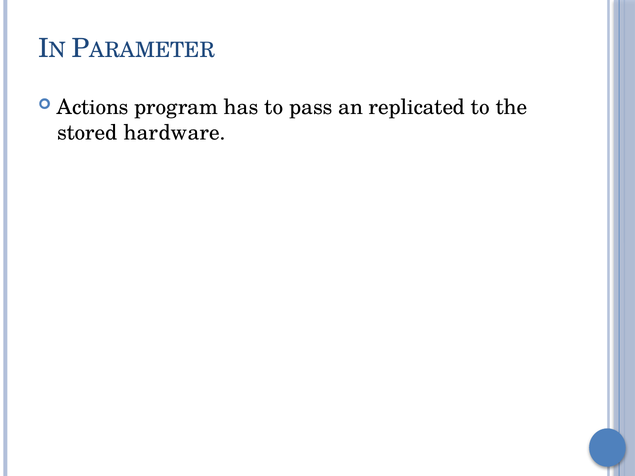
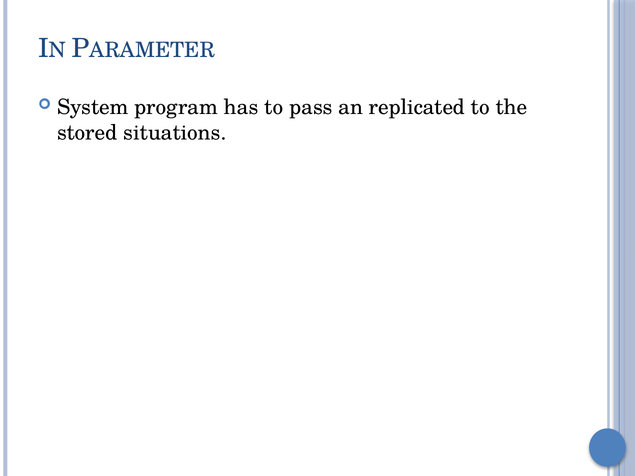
Actions: Actions -> System
hardware: hardware -> situations
